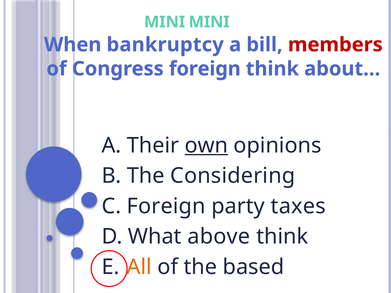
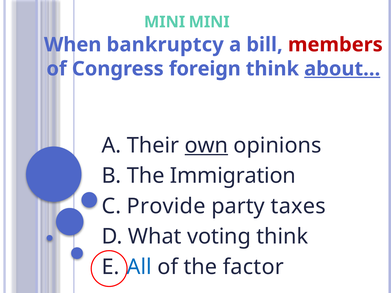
about… underline: none -> present
Considering: Considering -> Immigration
Foreign at (166, 206): Foreign -> Provide
above: above -> voting
All colour: orange -> blue
based: based -> factor
